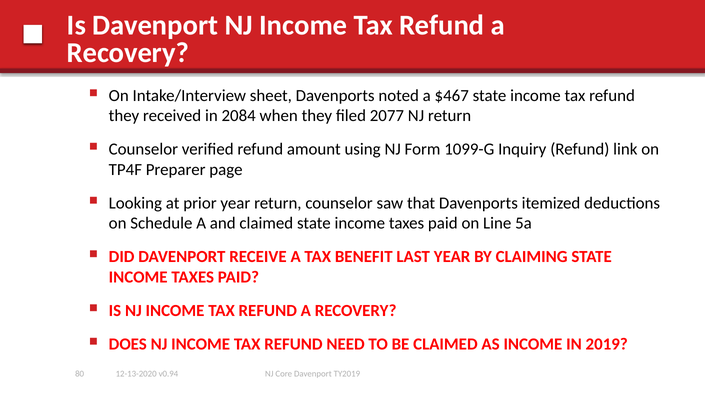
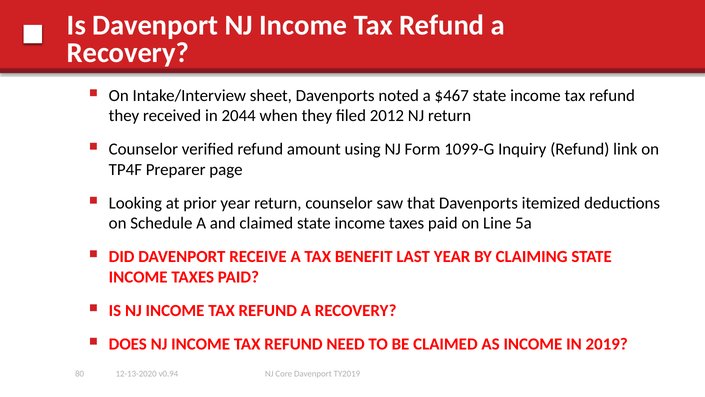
2084: 2084 -> 2044
2077: 2077 -> 2012
